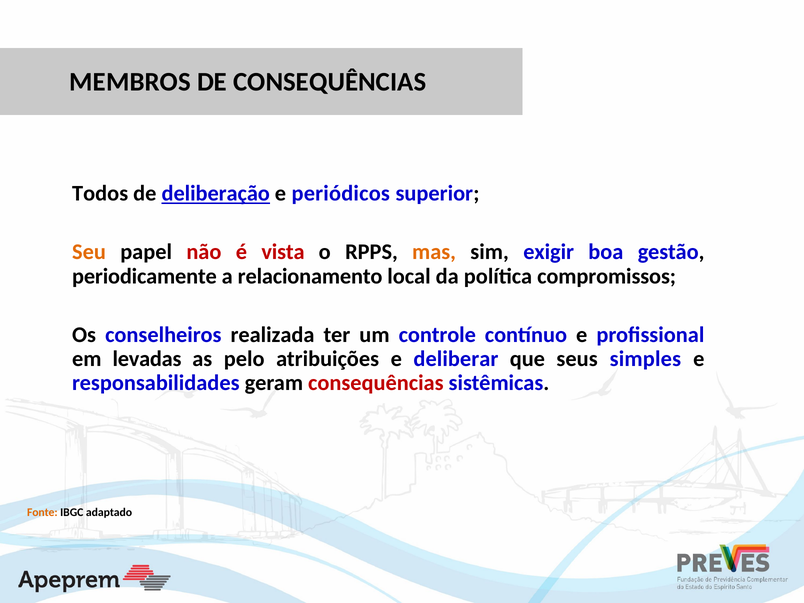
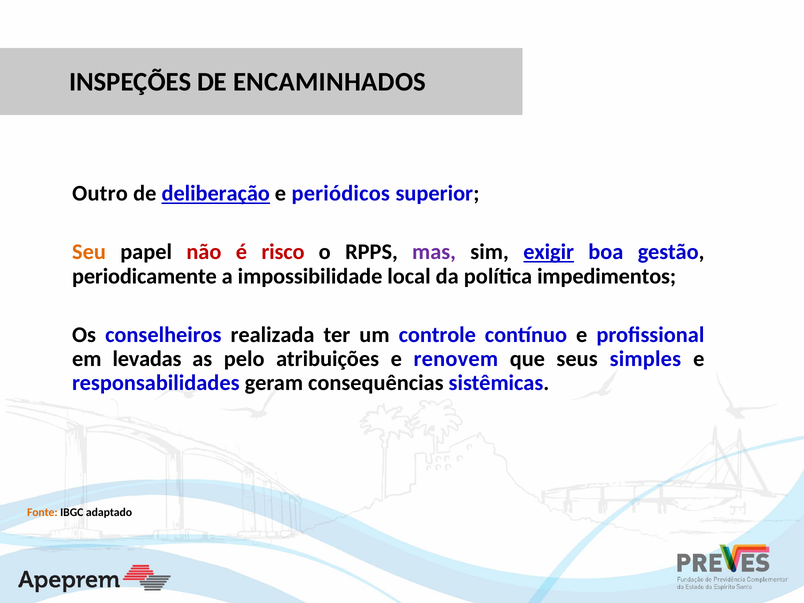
MEMBROS: MEMBROS -> INSPEÇÕES
DE CONSEQUÊNCIAS: CONSEQUÊNCIAS -> ENCAMINHADOS
Todos: Todos -> Outro
vista: vista -> risco
mas colour: orange -> purple
exigir underline: none -> present
relacionamento: relacionamento -> impossibilidade
compromissos: compromissos -> impedimentos
deliberar: deliberar -> renovem
consequências at (376, 383) colour: red -> black
